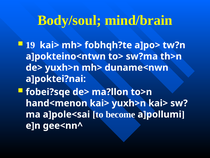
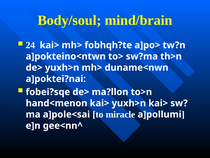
19: 19 -> 24
become: become -> miracle
